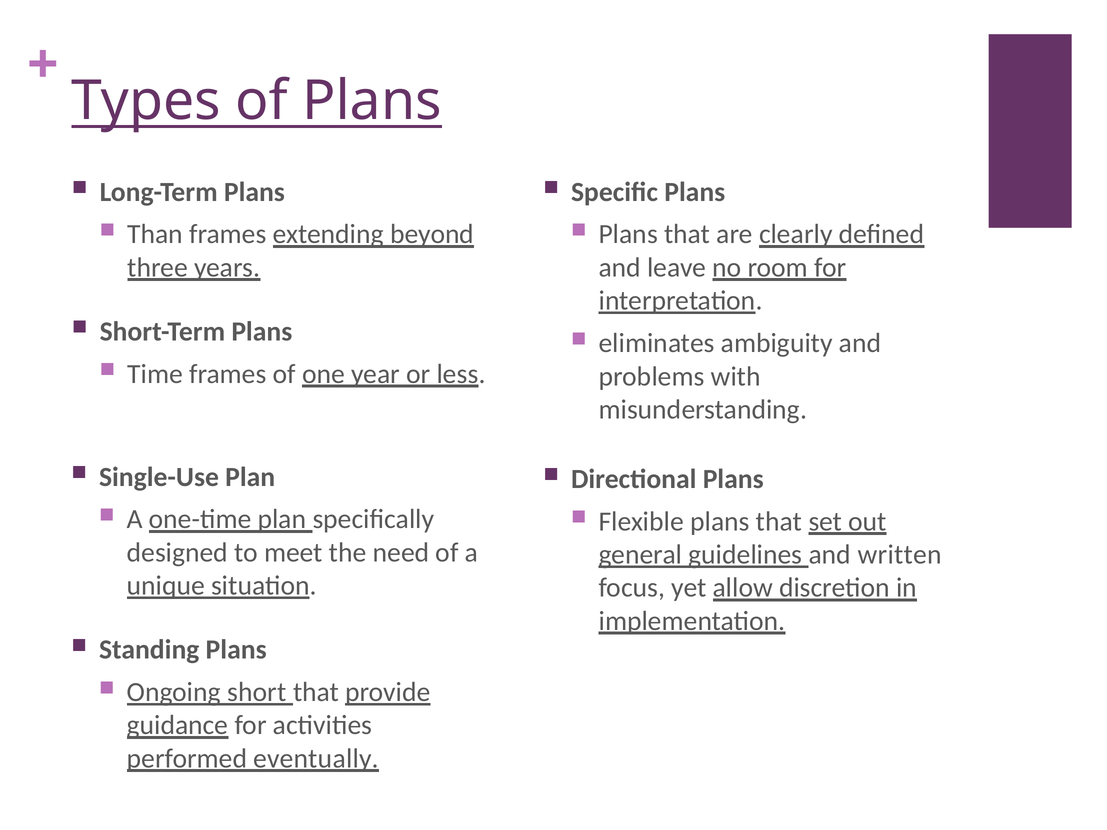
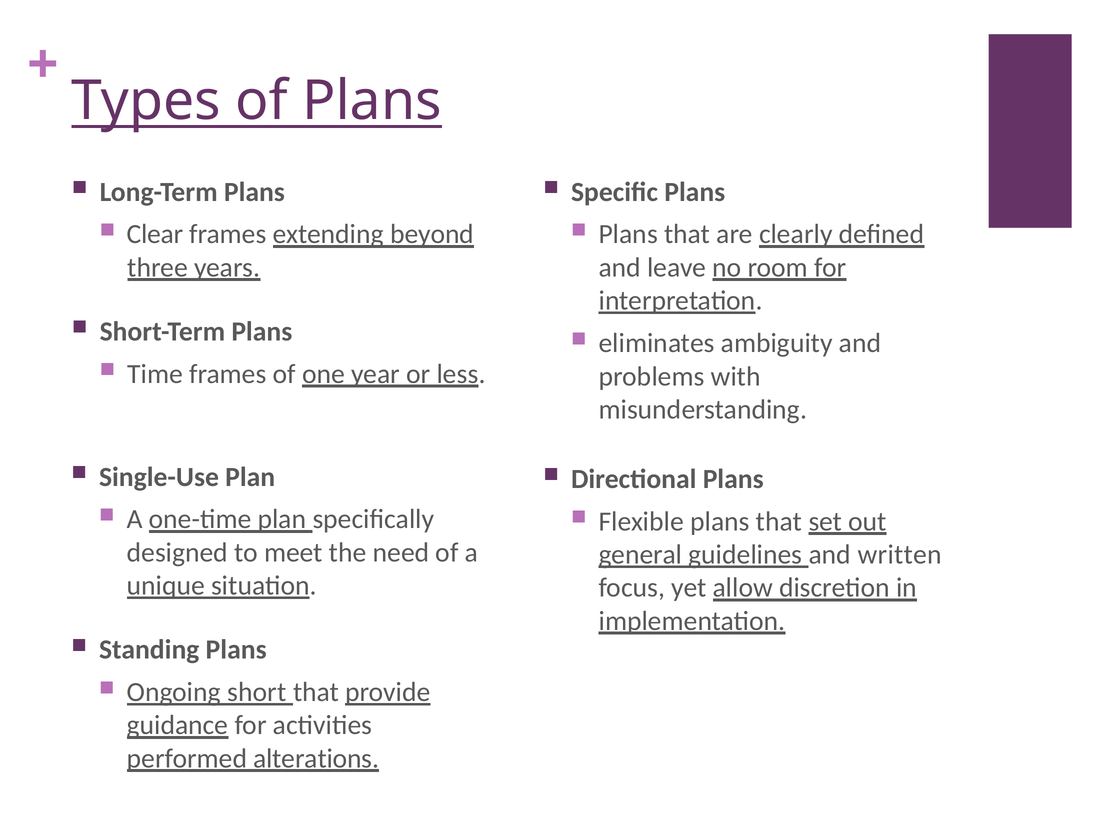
Than: Than -> Clear
eventually: eventually -> alterations
